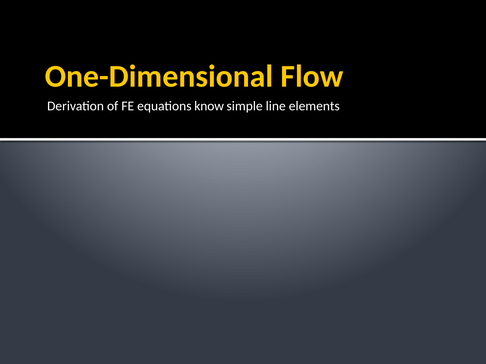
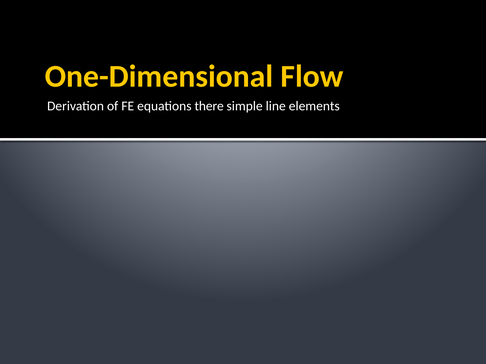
know: know -> there
